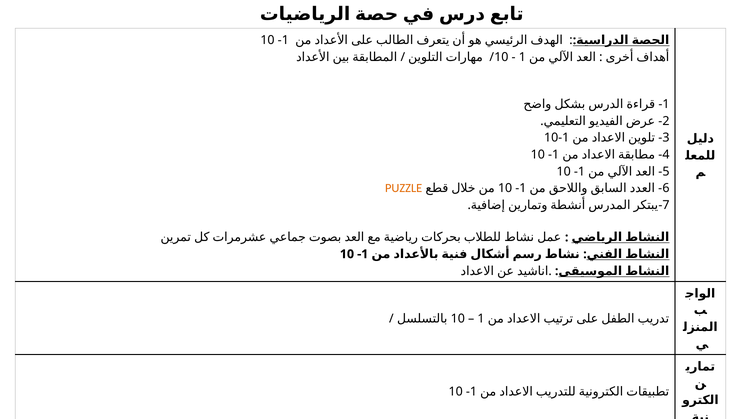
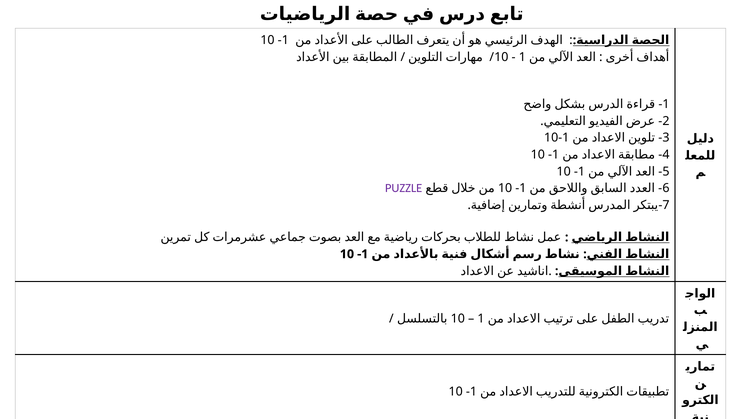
PUZZLE colour: orange -> purple
